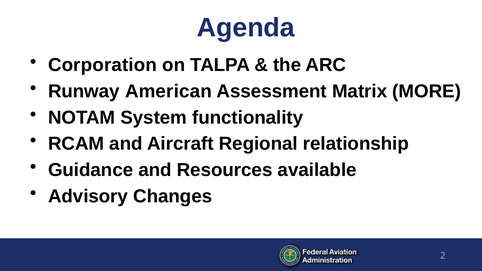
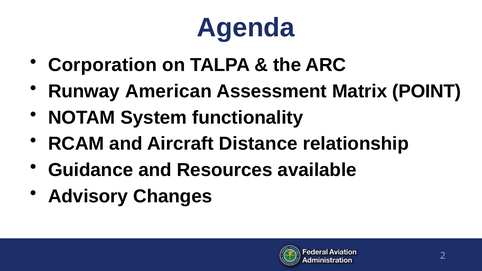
MORE: MORE -> POINT
Regional: Regional -> Distance
